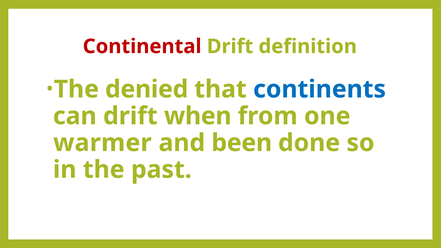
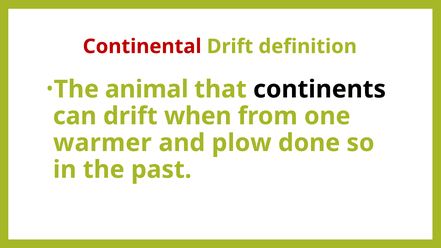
denied: denied -> animal
continents colour: blue -> black
been: been -> plow
